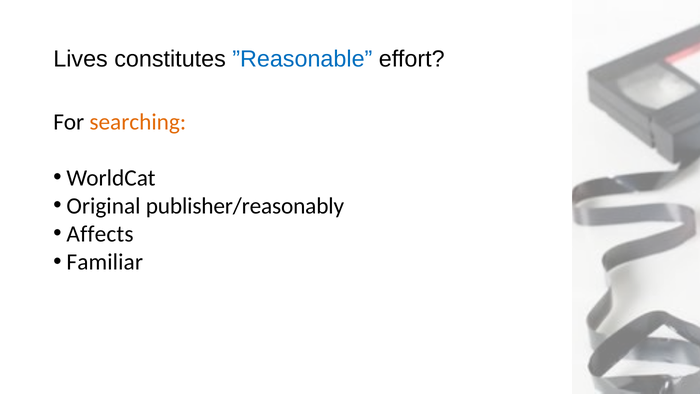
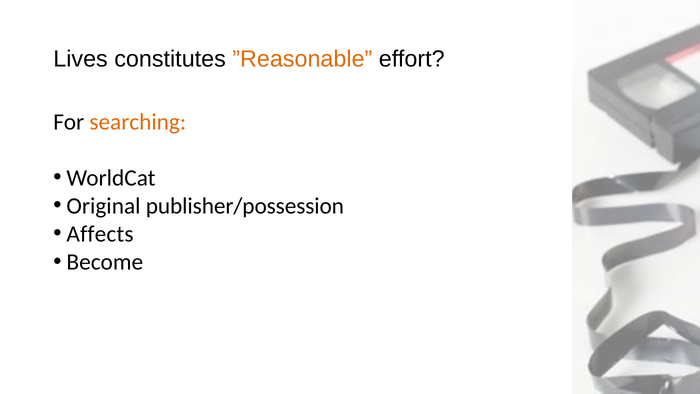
”Reasonable colour: blue -> orange
publisher/reasonably: publisher/reasonably -> publisher/possession
Familiar: Familiar -> Become
